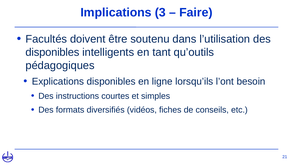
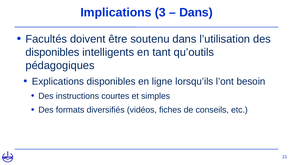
Faire at (196, 13): Faire -> Dans
